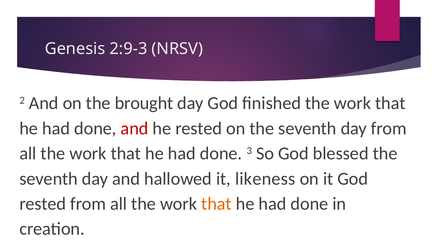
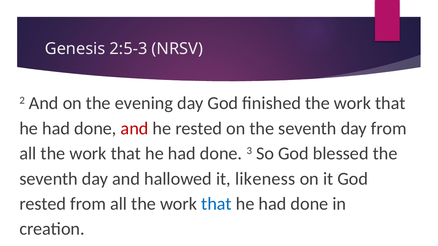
2:9-3: 2:9-3 -> 2:5-3
brought: brought -> evening
that at (217, 204) colour: orange -> blue
